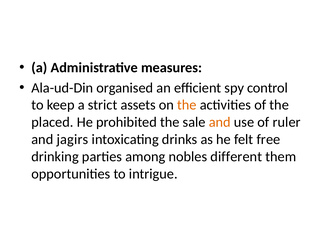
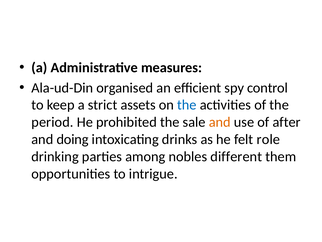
the at (187, 105) colour: orange -> blue
placed: placed -> period
ruler: ruler -> after
jagirs: jagirs -> doing
free: free -> role
